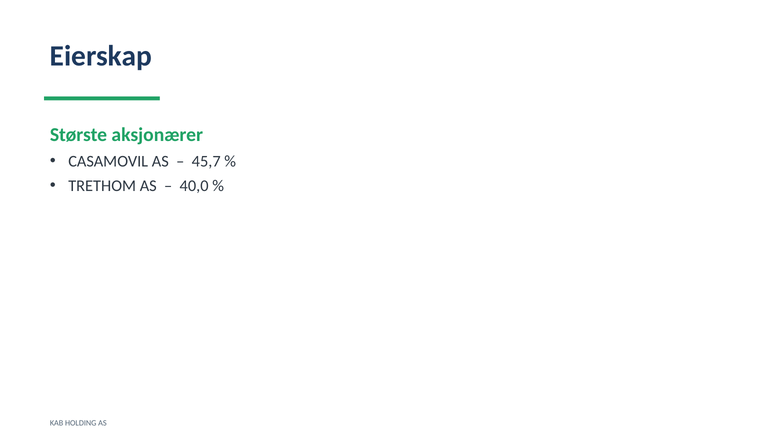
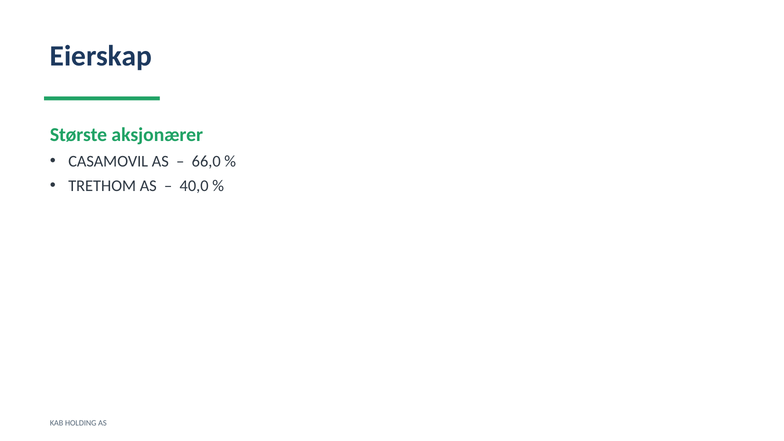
45,7: 45,7 -> 66,0
